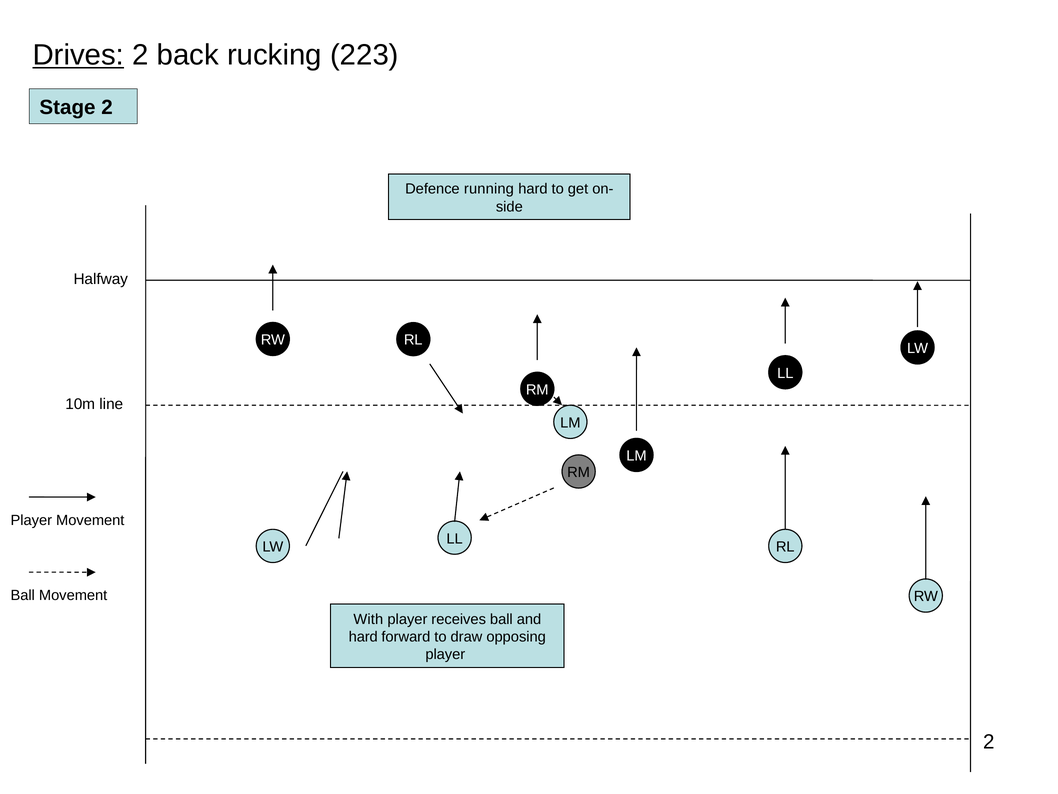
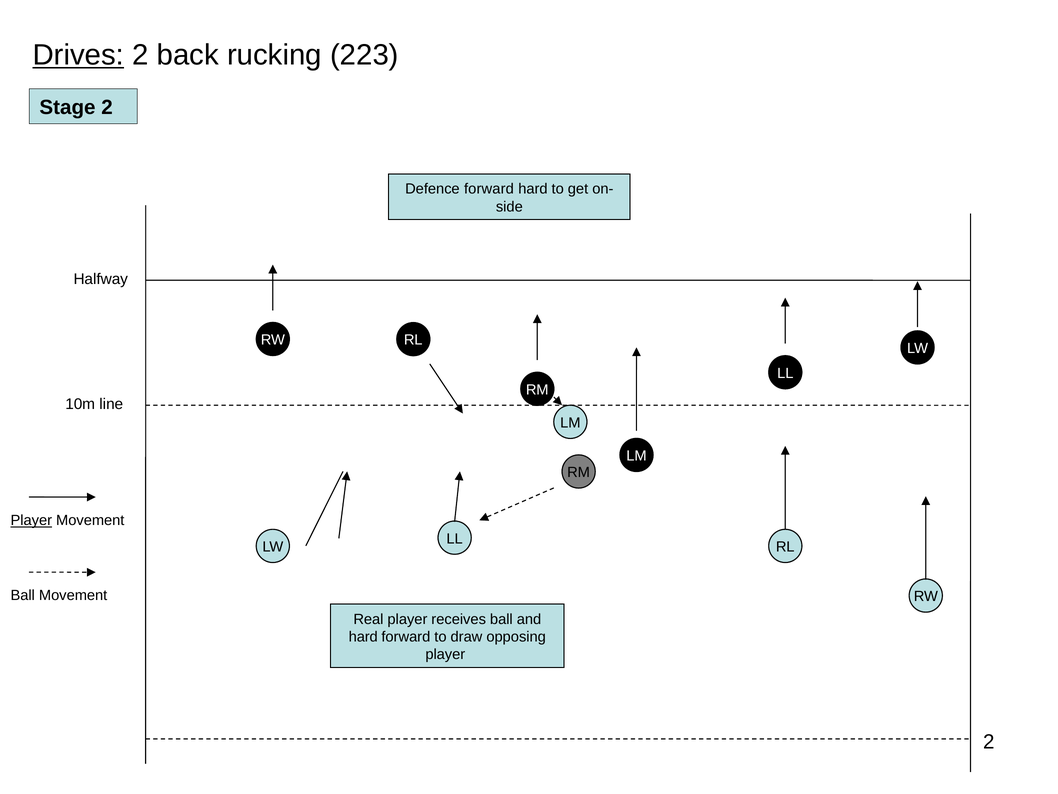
Defence running: running -> forward
Player at (31, 520) underline: none -> present
With: With -> Real
